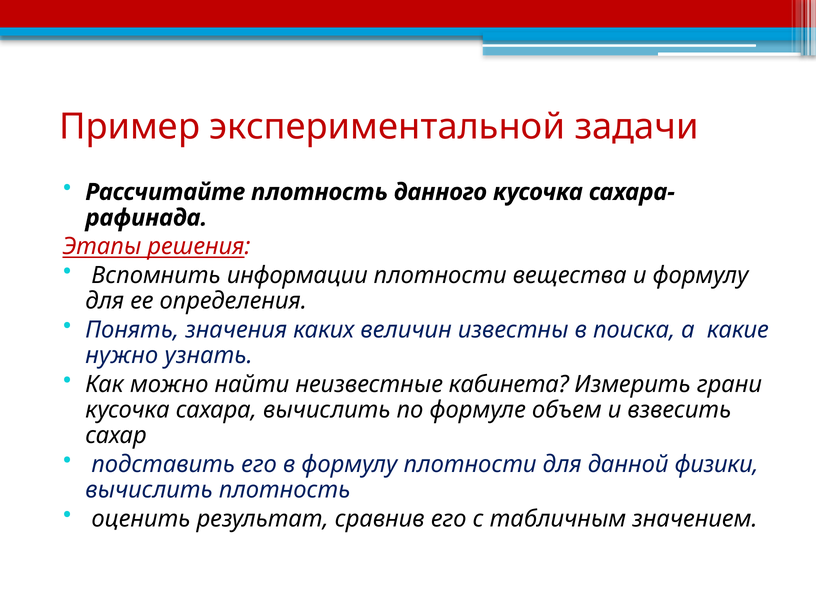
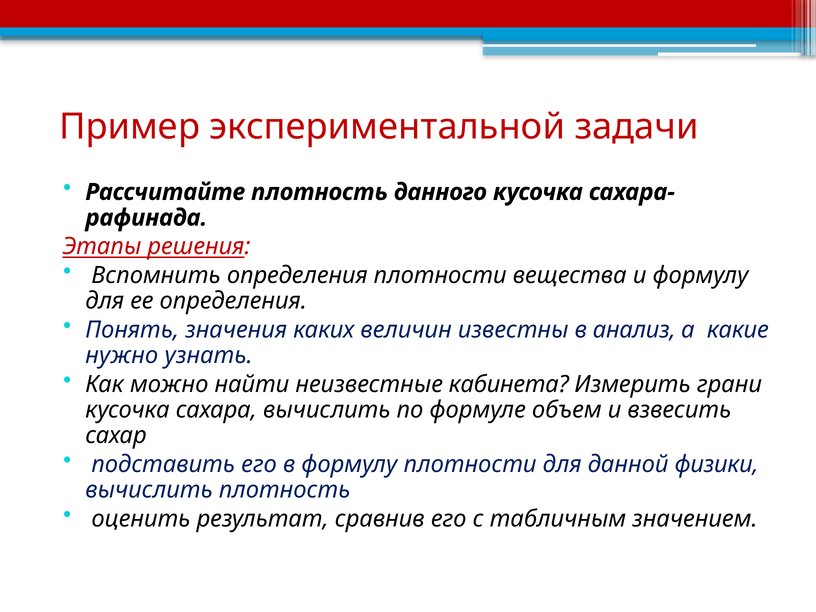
Вспомнить информации: информации -> определения
поиска: поиска -> анализ
